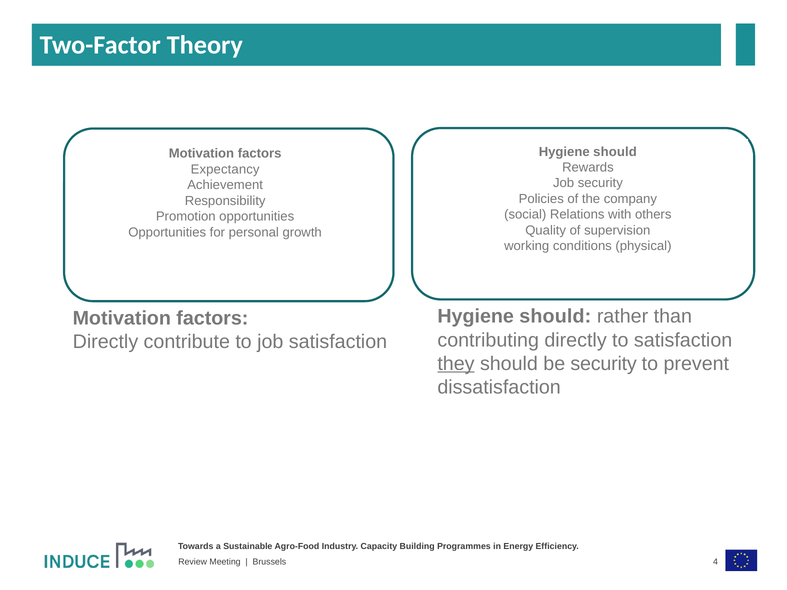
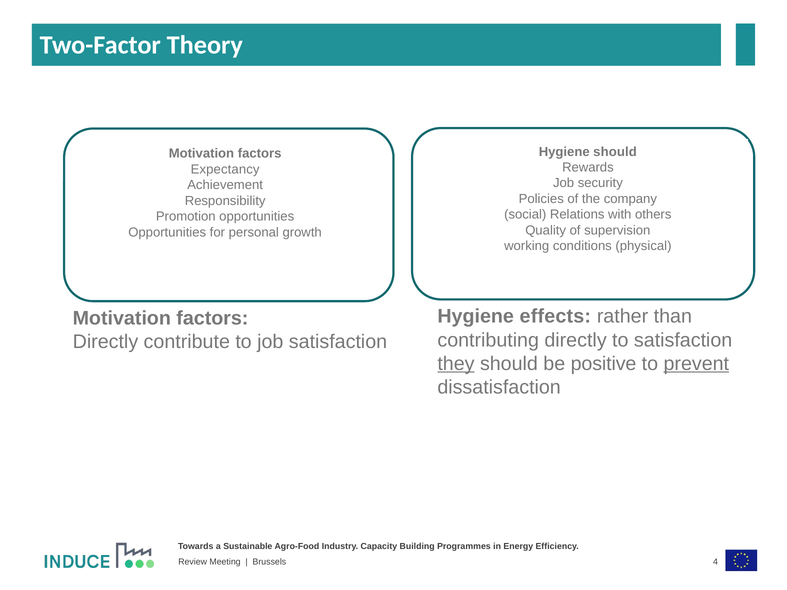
should at (555, 317): should -> effects
be security: security -> positive
prevent underline: none -> present
